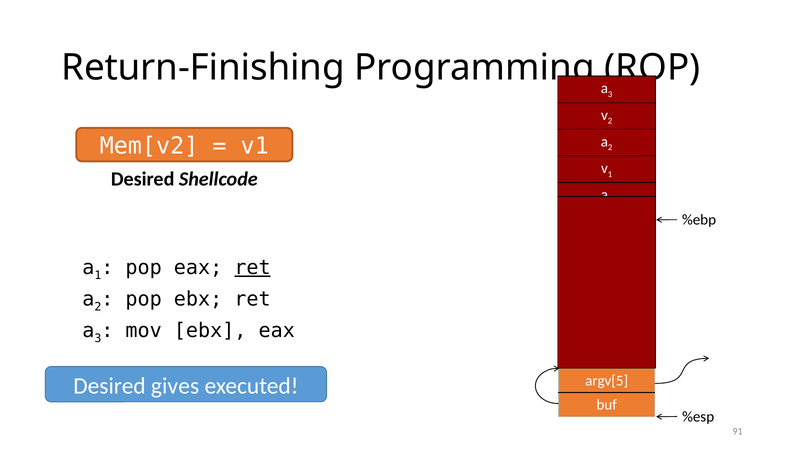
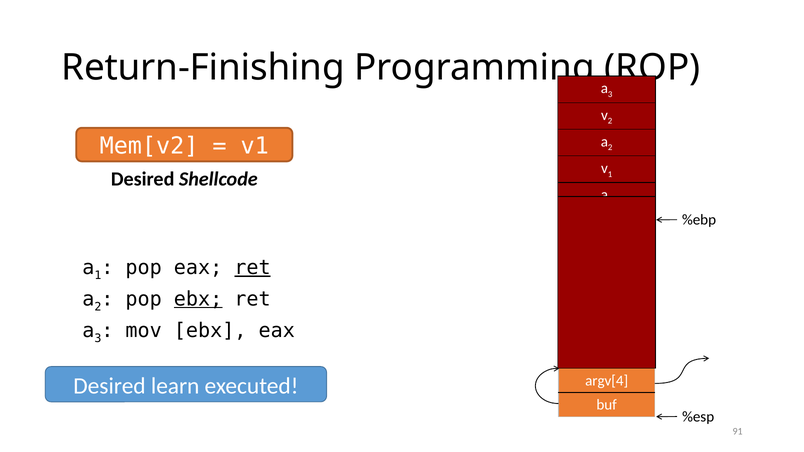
ebx at (198, 299) underline: none -> present
argv[5: argv[5 -> argv[4
gives: gives -> learn
